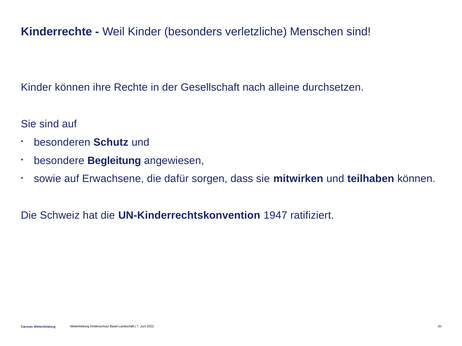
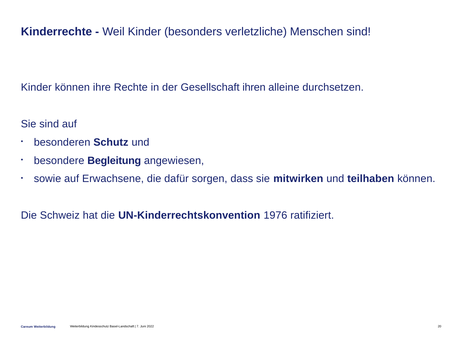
nach: nach -> ihren
1947: 1947 -> 1976
